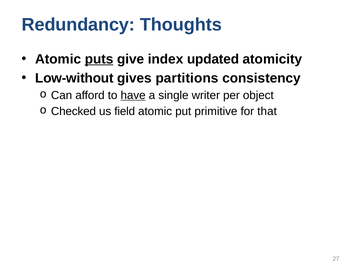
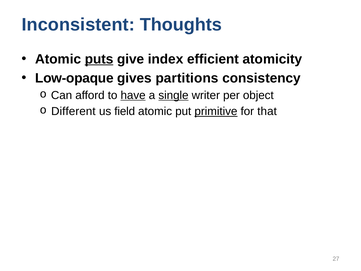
Redundancy: Redundancy -> Inconsistent
updated: updated -> efficient
Low-without: Low-without -> Low-opaque
single underline: none -> present
Checked: Checked -> Different
primitive underline: none -> present
